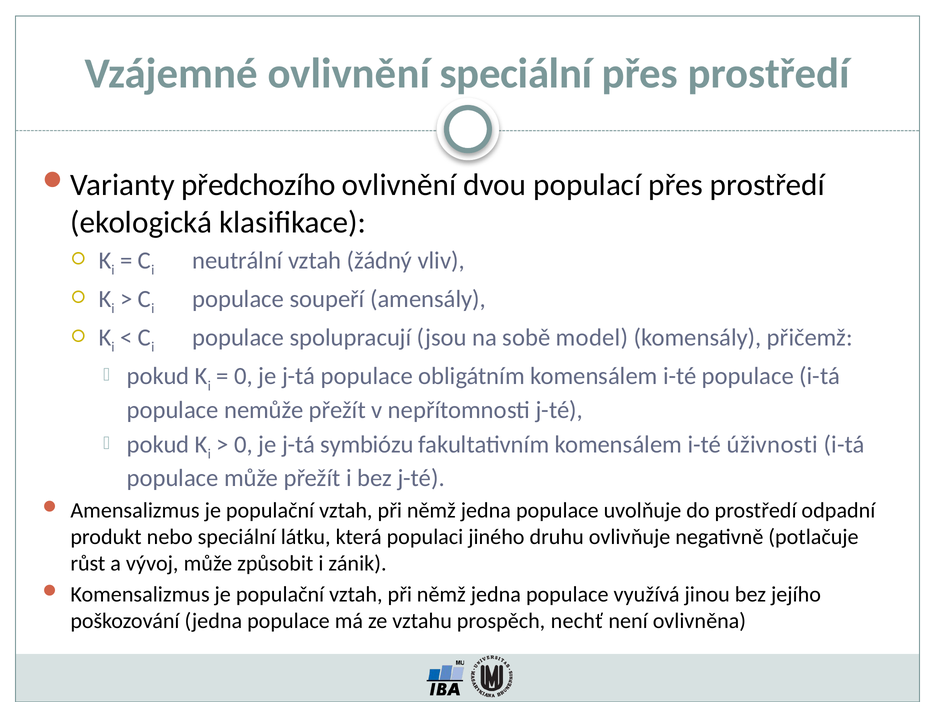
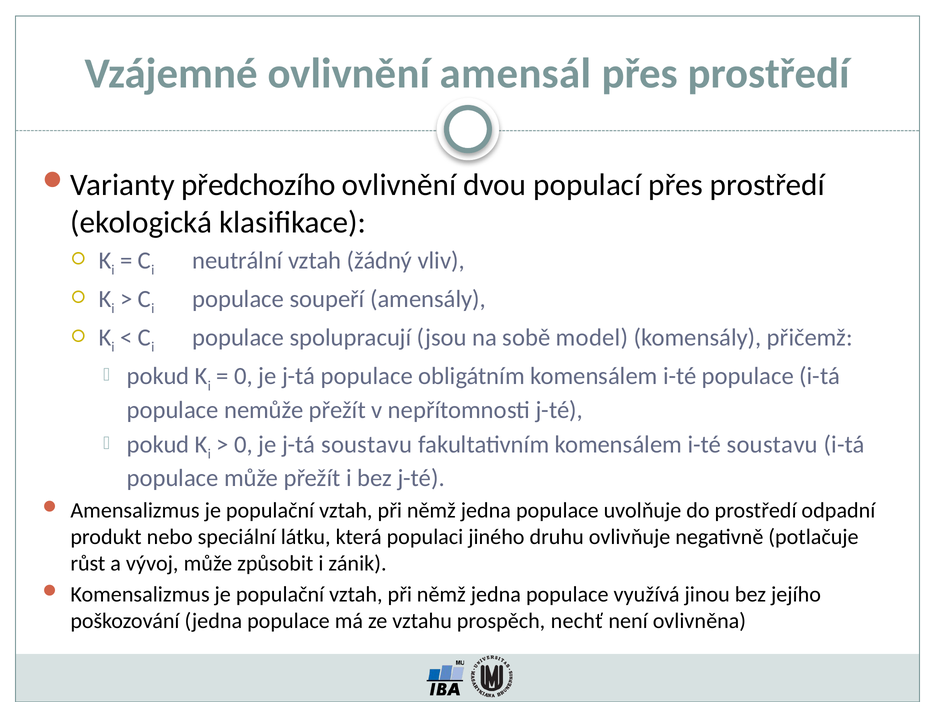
ovlivnění speciální: speciální -> amensál
j-tá symbiózu: symbiózu -> soustavu
i-té úživnosti: úživnosti -> soustavu
